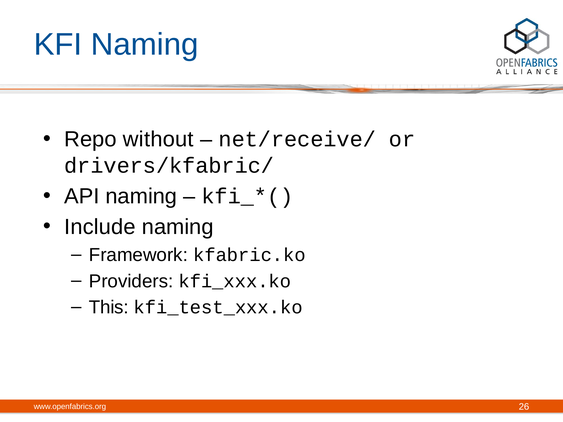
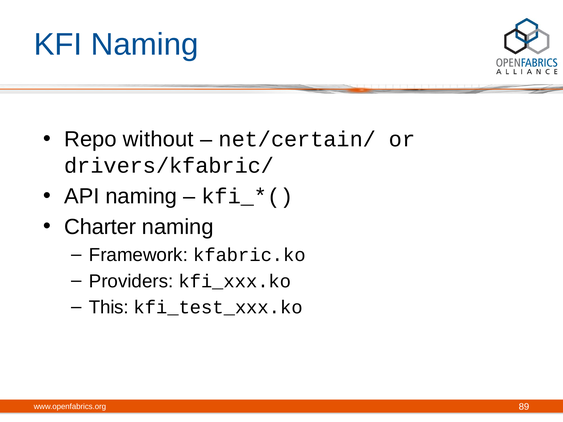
net/receive/: net/receive/ -> net/certain/
Include: Include -> Charter
26: 26 -> 89
